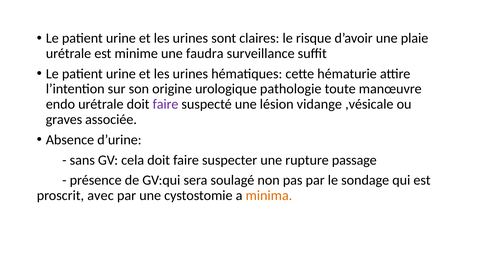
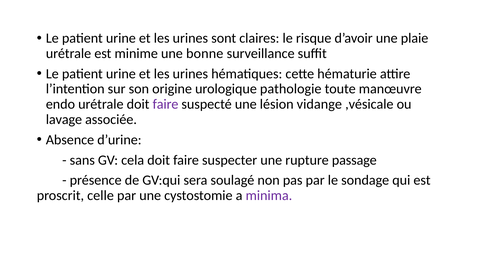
faudra: faudra -> bonne
graves: graves -> lavage
avec: avec -> celle
minima colour: orange -> purple
